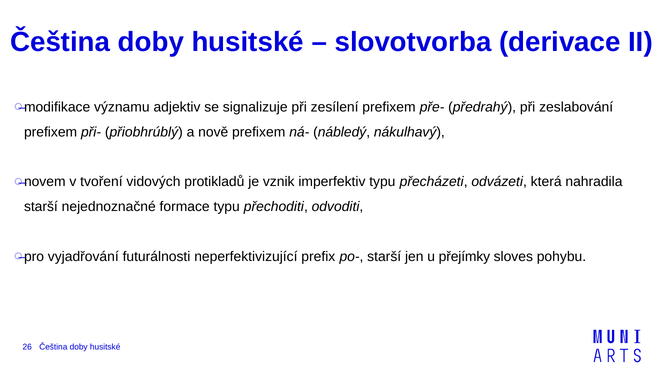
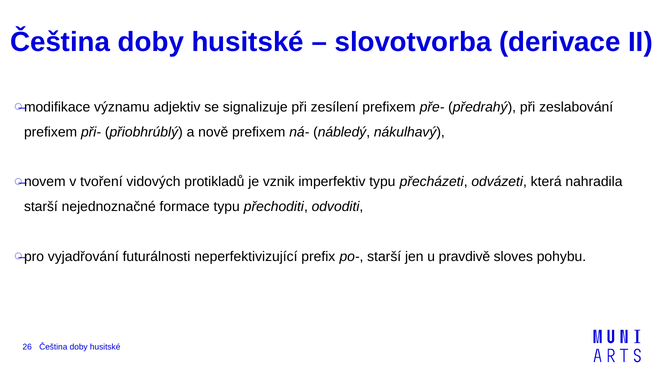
přejímky: přejímky -> pravdivě
